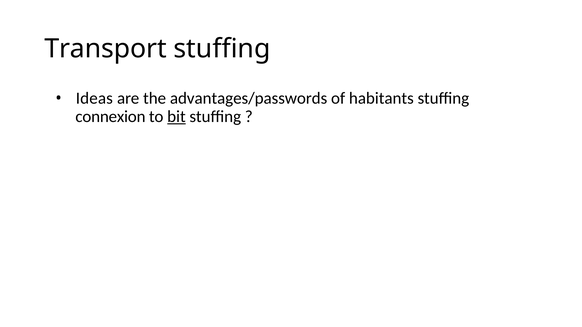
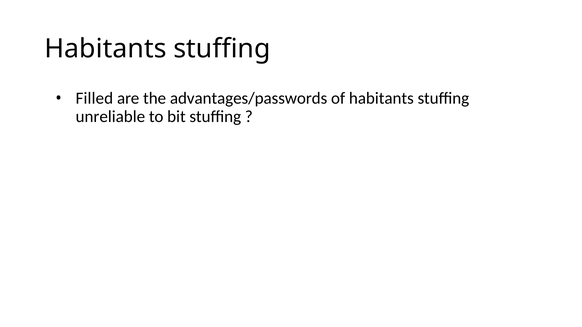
Transport at (106, 49): Transport -> Habitants
Ideas: Ideas -> Filled
connexion: connexion -> unreliable
bit underline: present -> none
